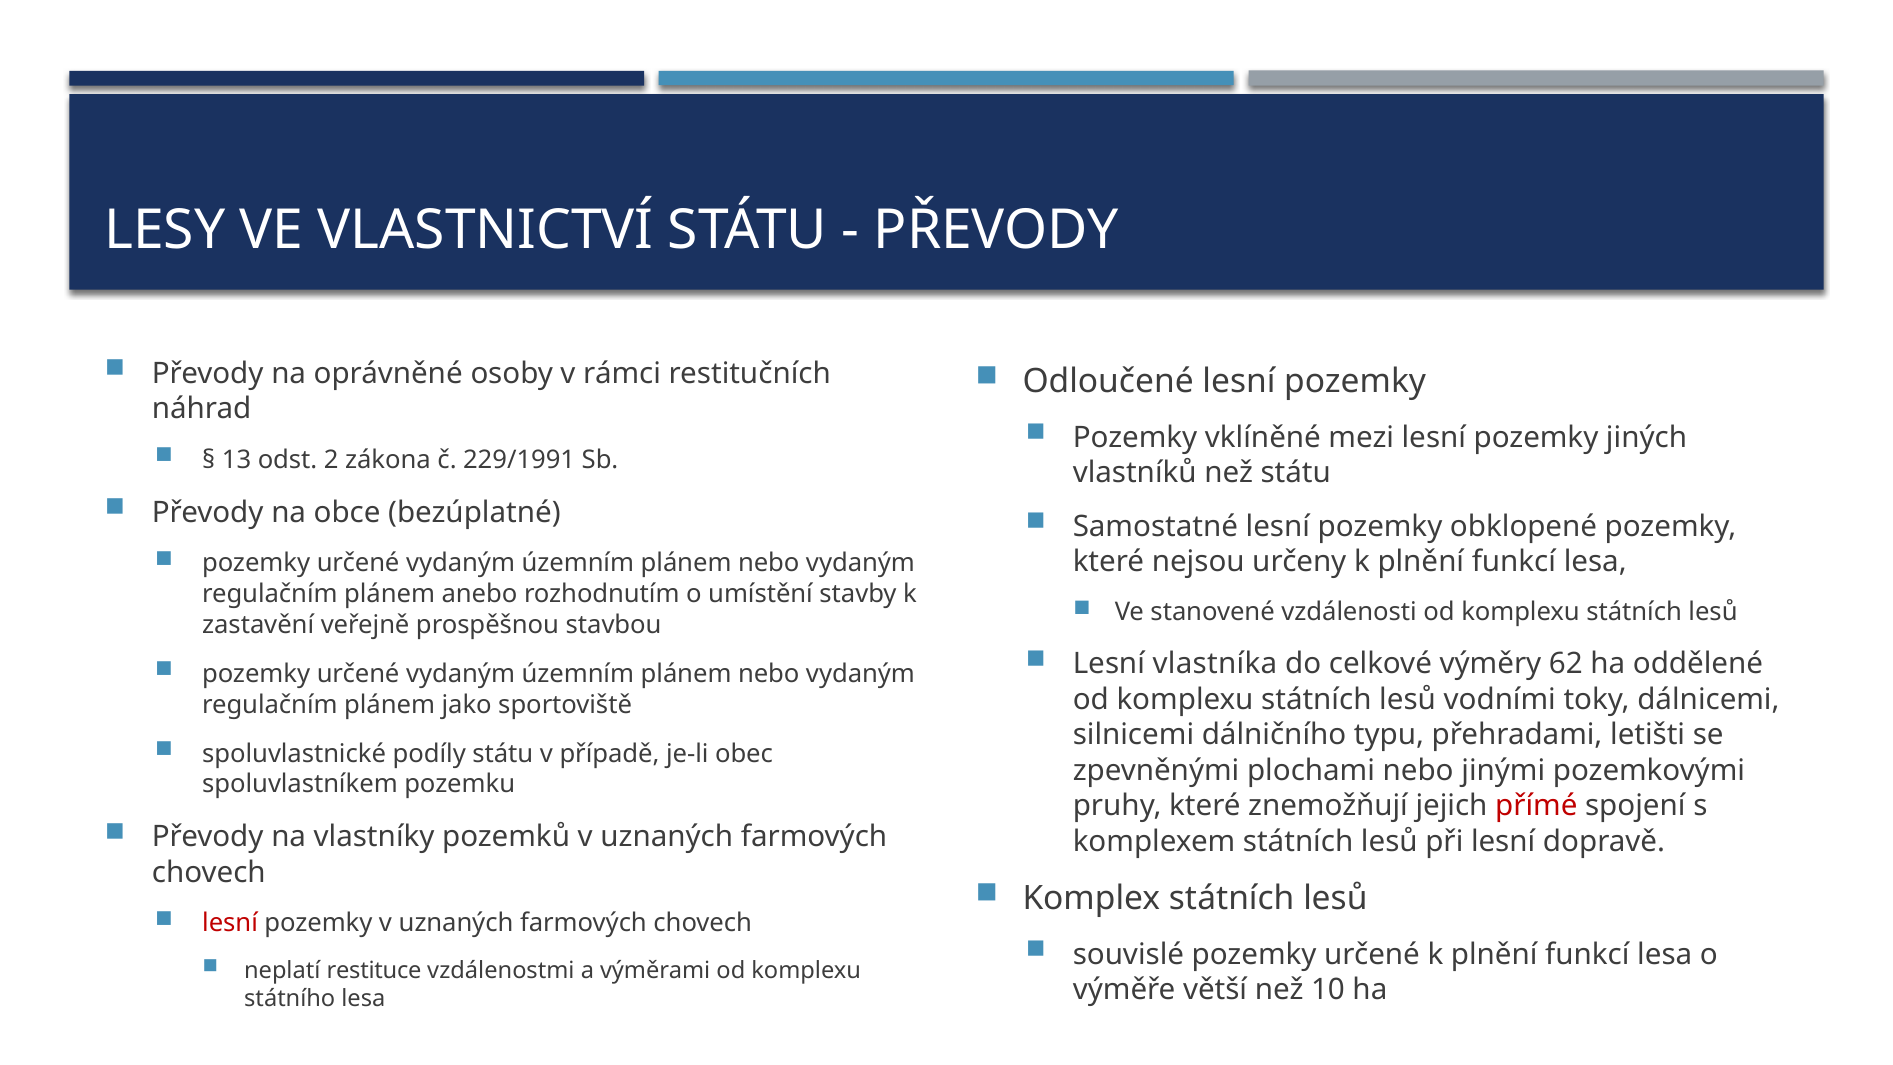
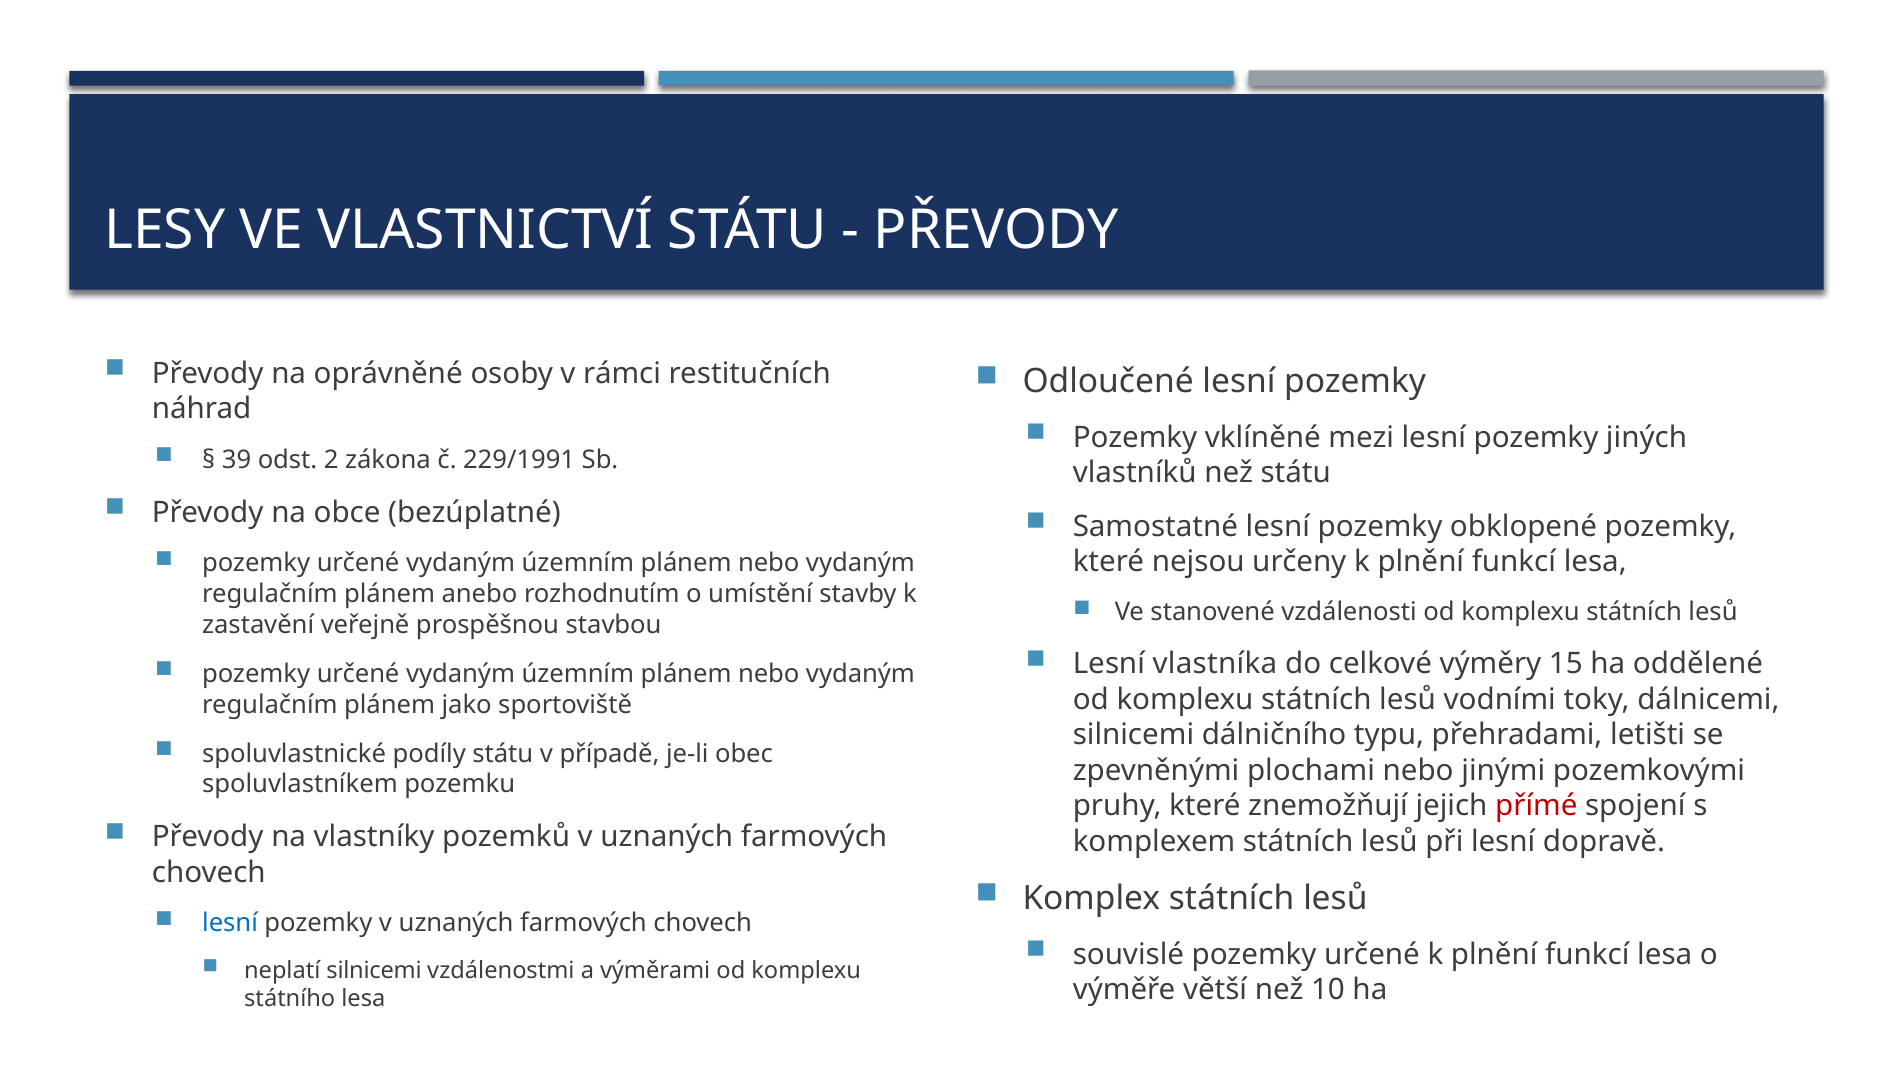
13: 13 -> 39
62: 62 -> 15
lesní at (230, 923) colour: red -> blue
neplatí restituce: restituce -> silnicemi
